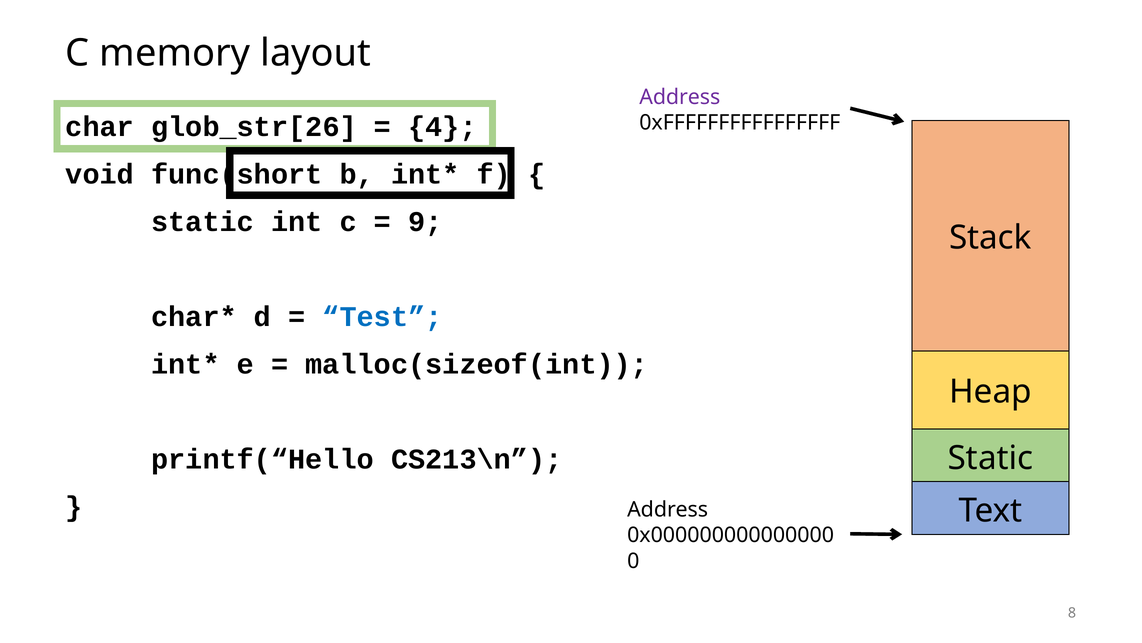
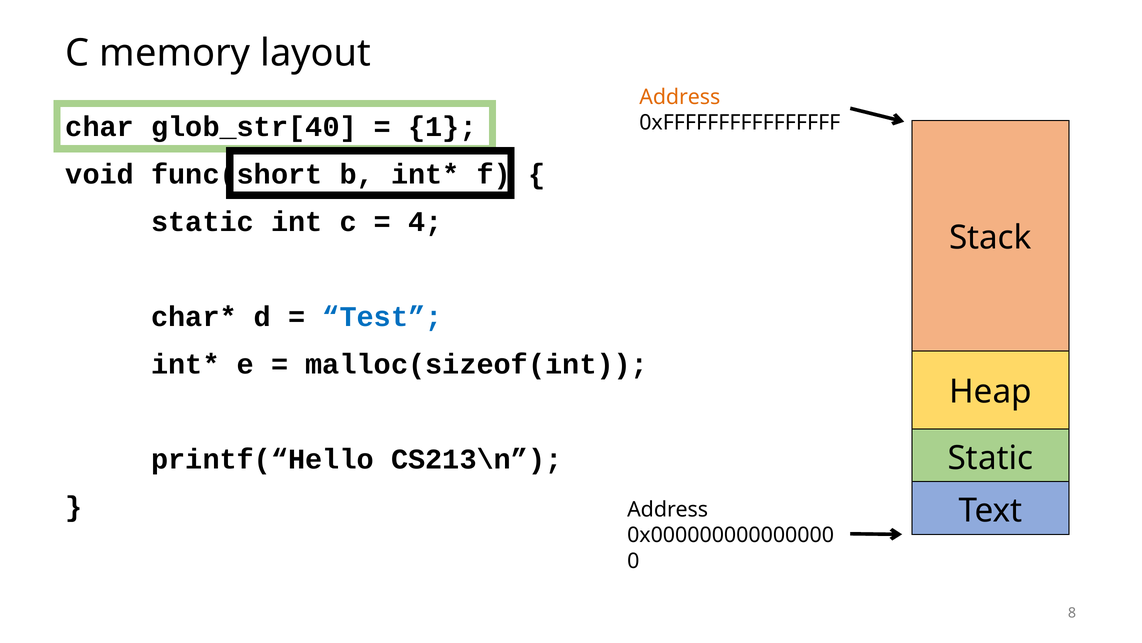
Address at (680, 97) colour: purple -> orange
glob_str[26: glob_str[26 -> glob_str[40
4: 4 -> 1
9: 9 -> 4
